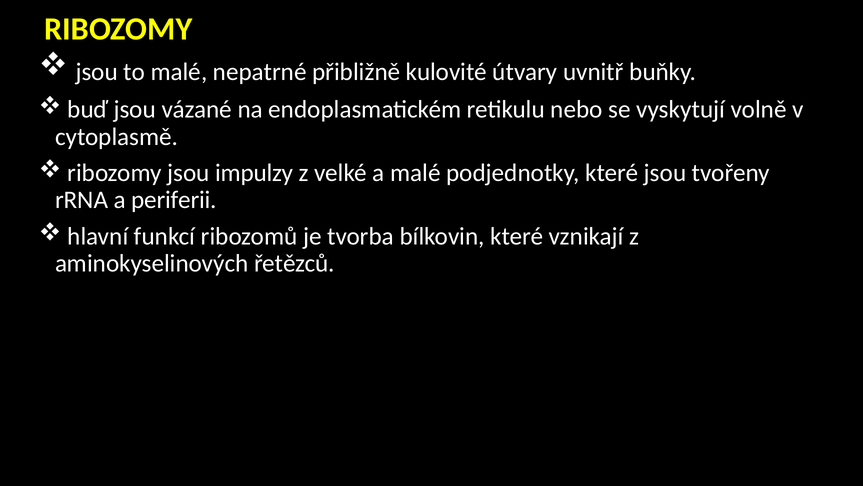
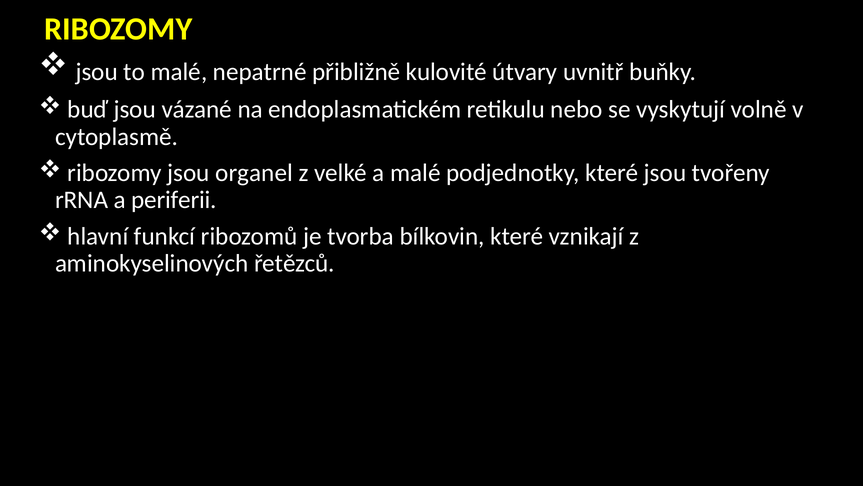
impulzy: impulzy -> organel
